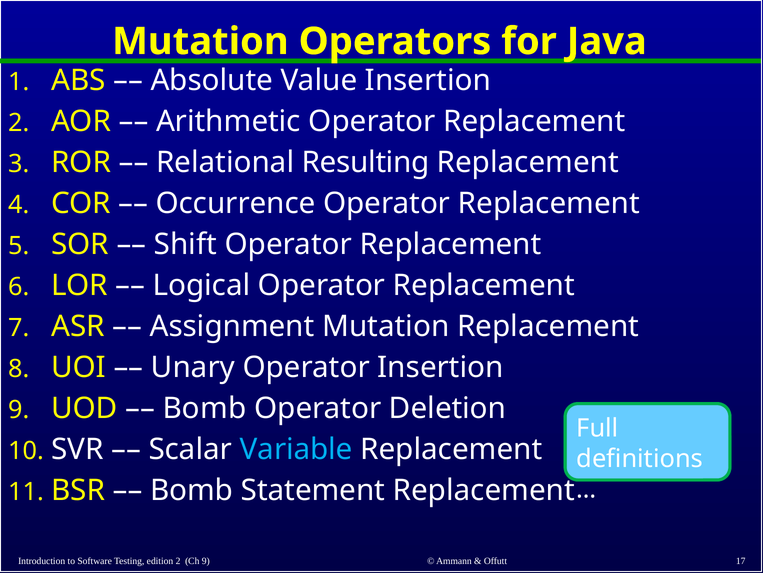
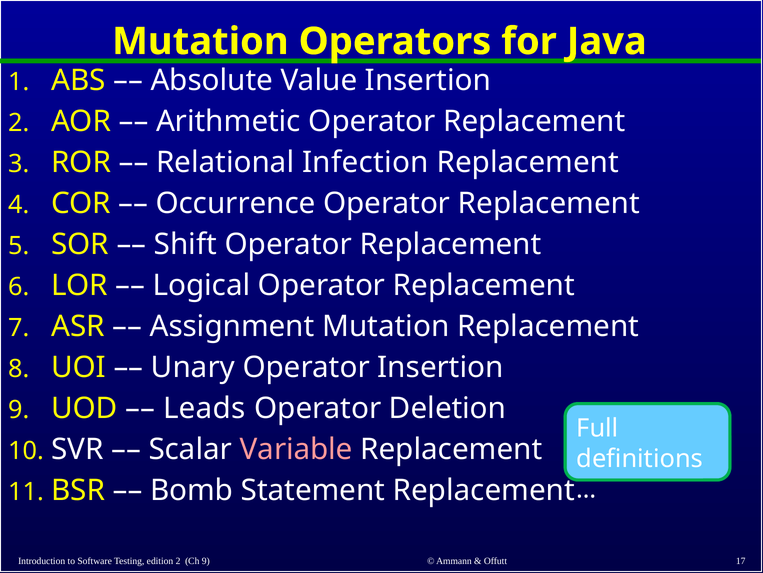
Resulting: Resulting -> Infection
Bomb at (204, 408): Bomb -> Leads
Variable colour: light blue -> pink
